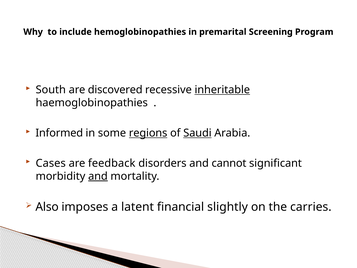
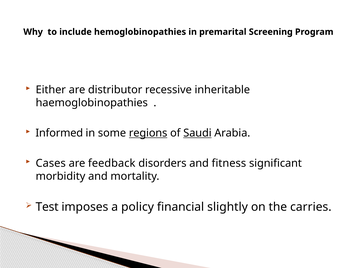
South: South -> Either
discovered: discovered -> distributor
inheritable underline: present -> none
cannot: cannot -> fitness
and at (98, 176) underline: present -> none
Also: Also -> Test
latent: latent -> policy
